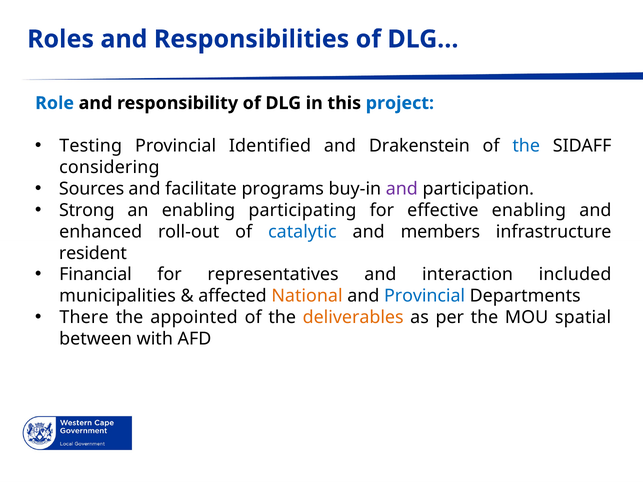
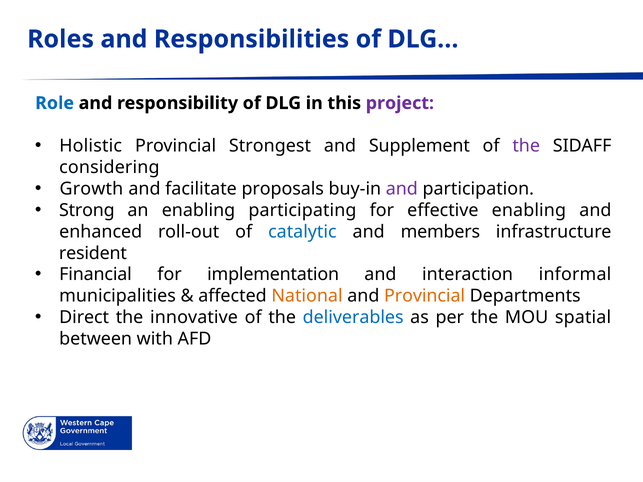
project colour: blue -> purple
Testing: Testing -> Holistic
Identified: Identified -> Strongest
Drakenstein: Drakenstein -> Supplement
the at (526, 146) colour: blue -> purple
Sources: Sources -> Growth
programs: programs -> proposals
representatives: representatives -> implementation
included: included -> informal
Provincial at (425, 296) colour: blue -> orange
There: There -> Direct
appointed: appointed -> innovative
deliverables colour: orange -> blue
